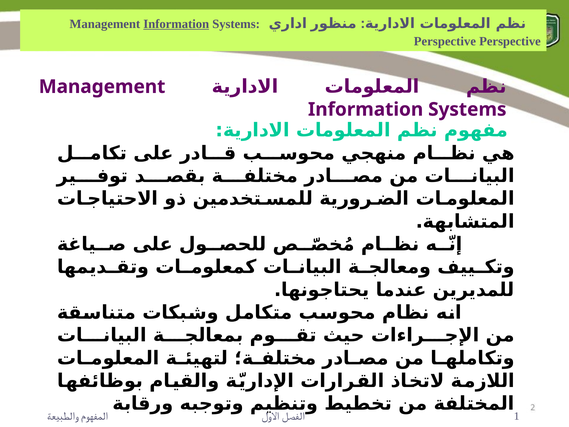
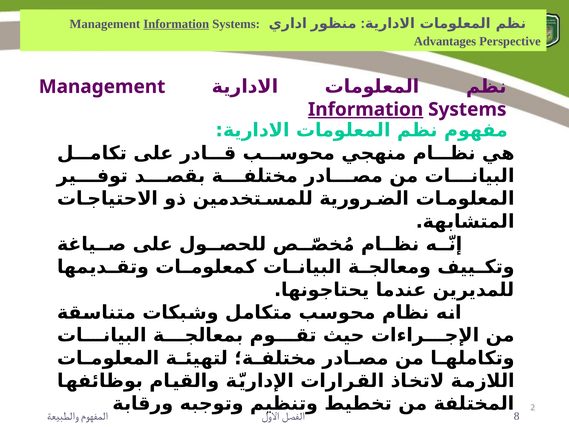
Perspective at (445, 41): Perspective -> Advantages
Information at (366, 109) underline: none -> present
1: 1 -> 8
